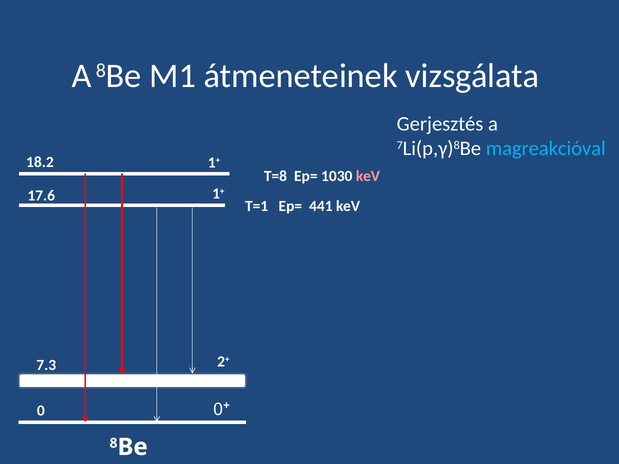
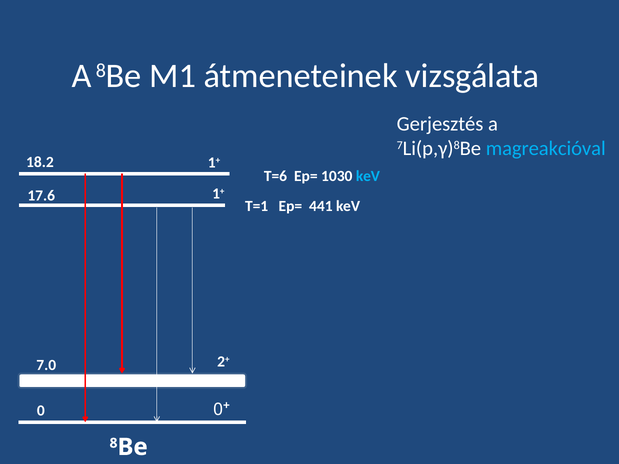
T=8: T=8 -> T=6
keV at (368, 176) colour: pink -> light blue
7.3: 7.3 -> 7.0
